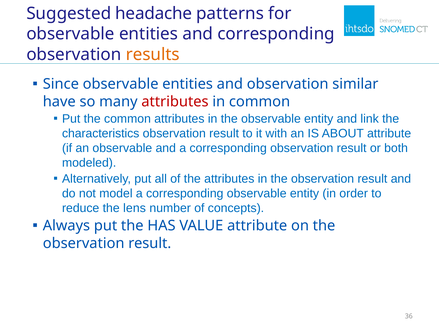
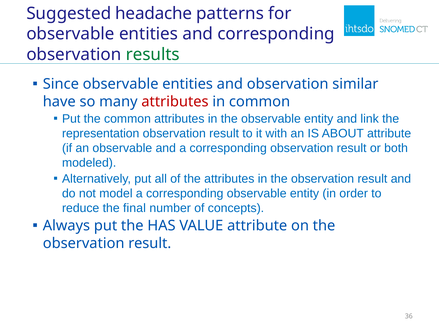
results colour: orange -> green
characteristics: characteristics -> representation
lens: lens -> final
